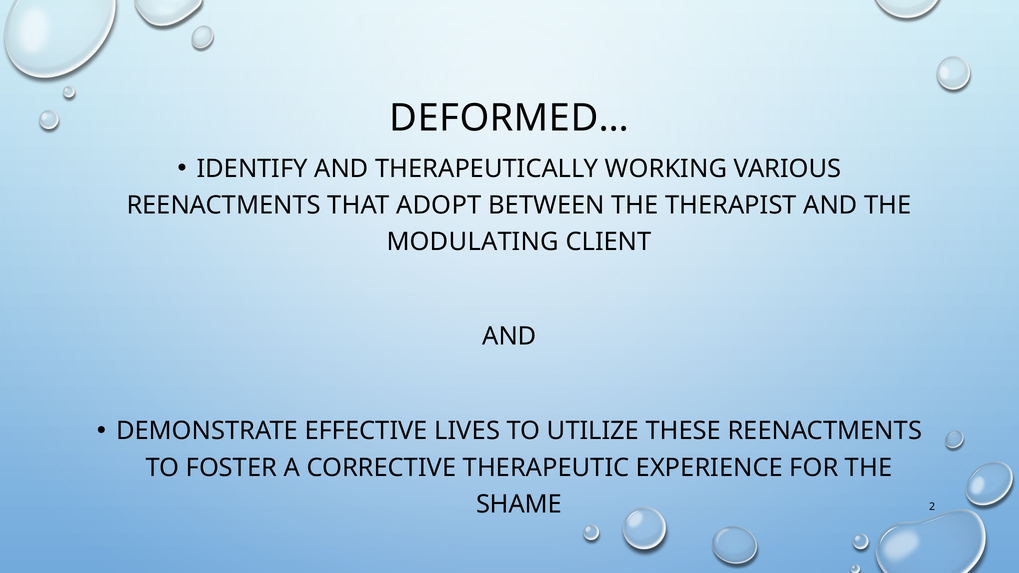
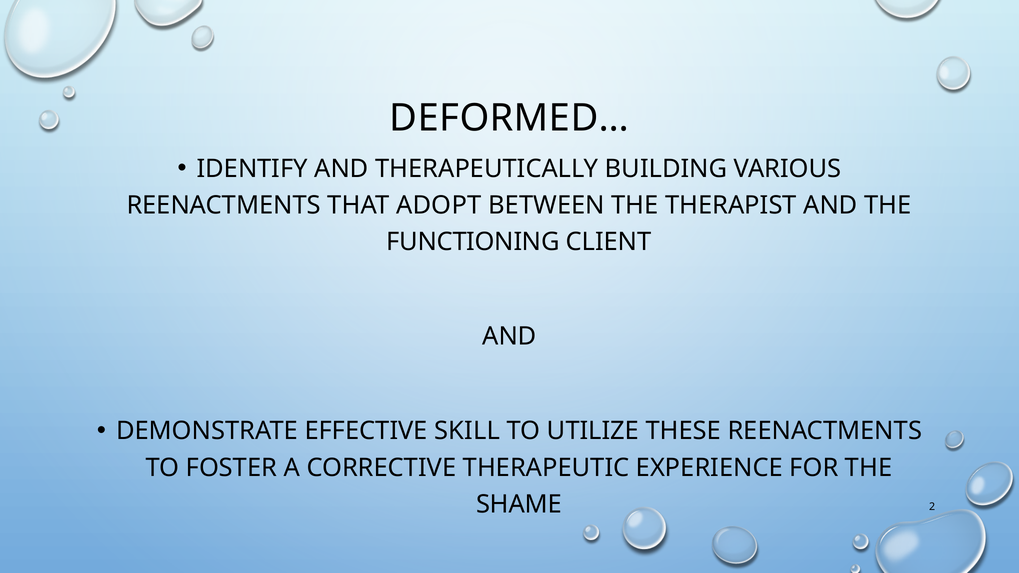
WORKING: WORKING -> BUILDING
MODULATING: MODULATING -> FUNCTIONING
LIVES: LIVES -> SKILL
